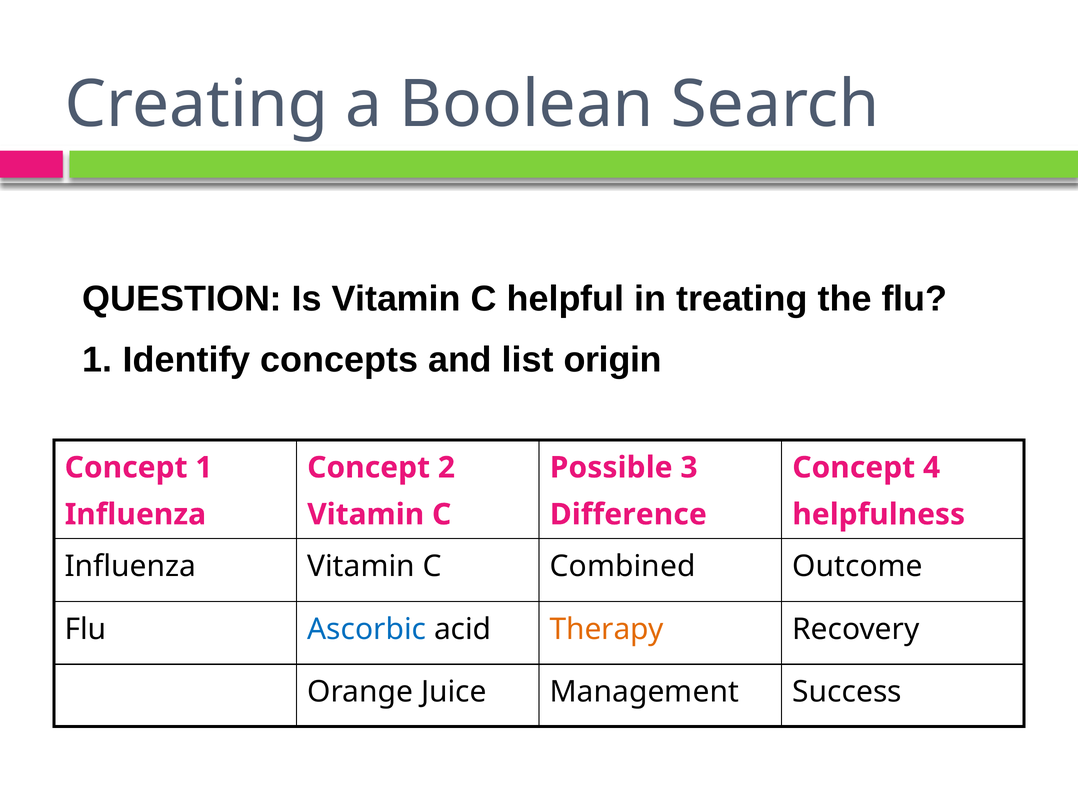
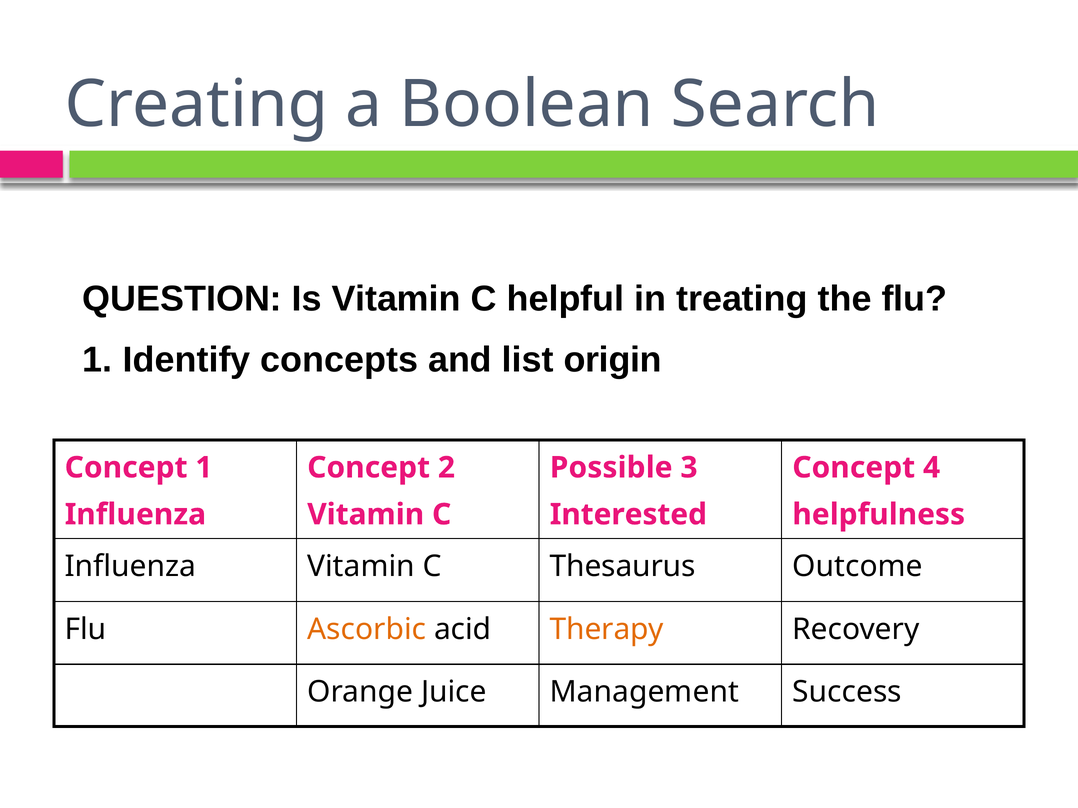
Difference: Difference -> Interested
Combined: Combined -> Thesaurus
Ascorbic colour: blue -> orange
